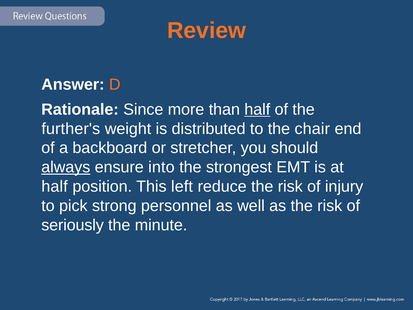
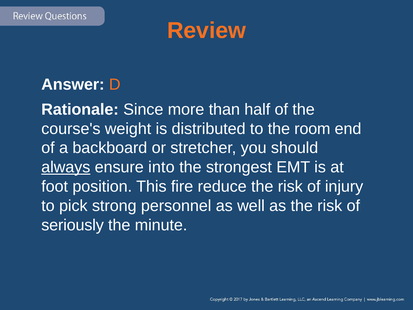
half at (257, 109) underline: present -> none
further's: further's -> course's
chair: chair -> room
half at (55, 186): half -> foot
left: left -> fire
